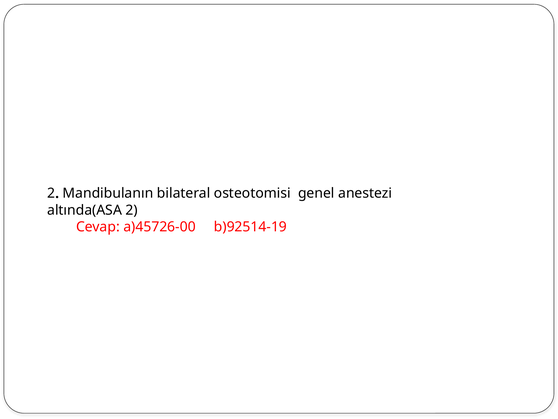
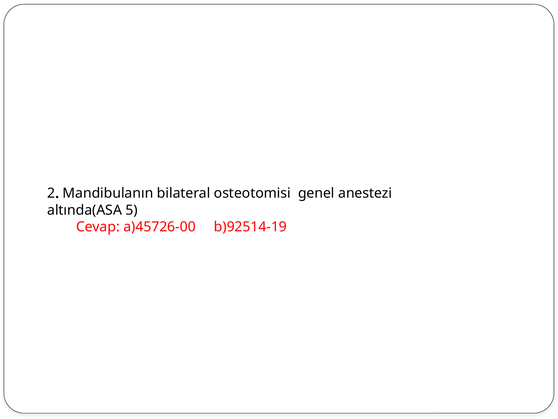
altında(ASA 2: 2 -> 5
